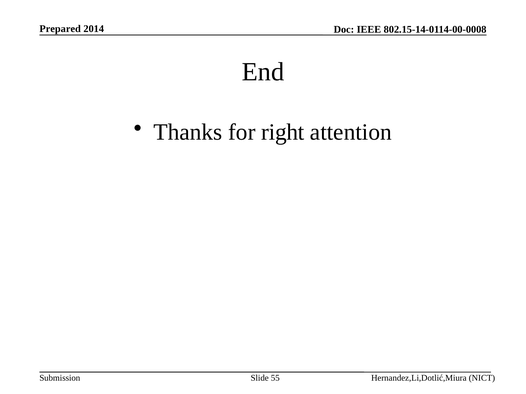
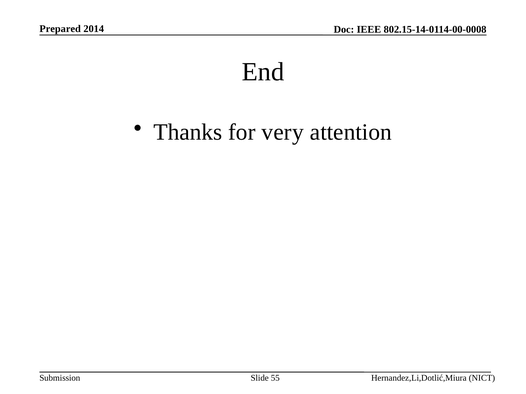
right: right -> very
